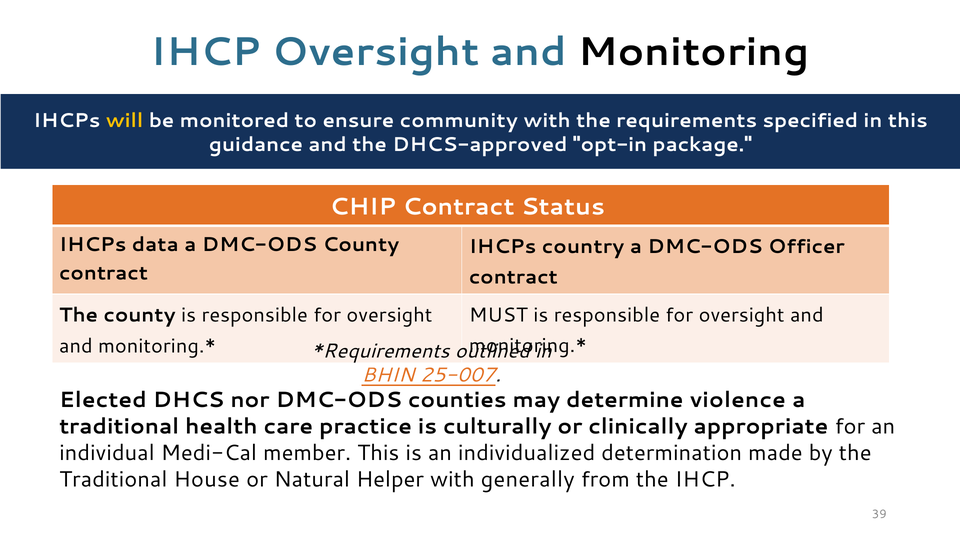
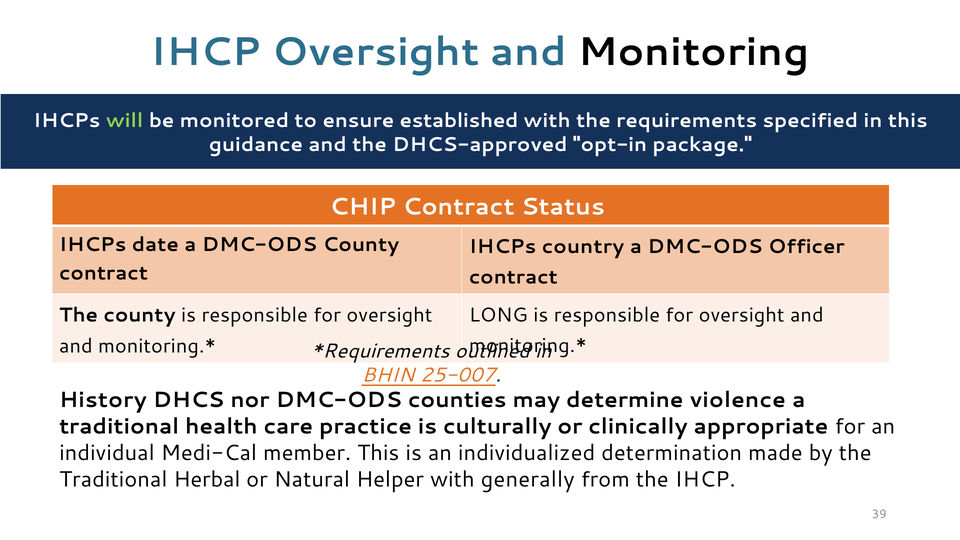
will colour: yellow -> light green
community: community -> established
data: data -> date
MUST: MUST -> LONG
Elected: Elected -> History
House: House -> Herbal
